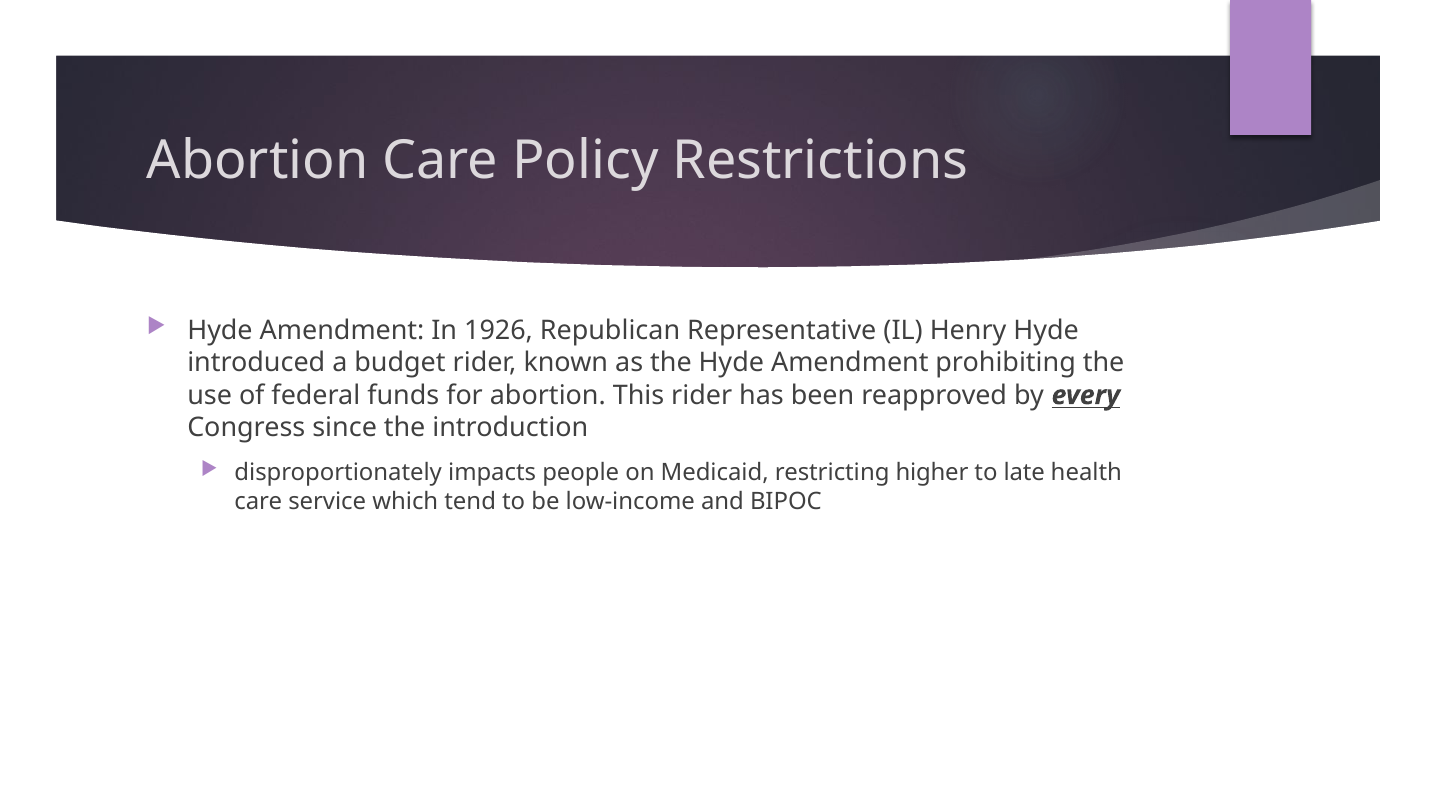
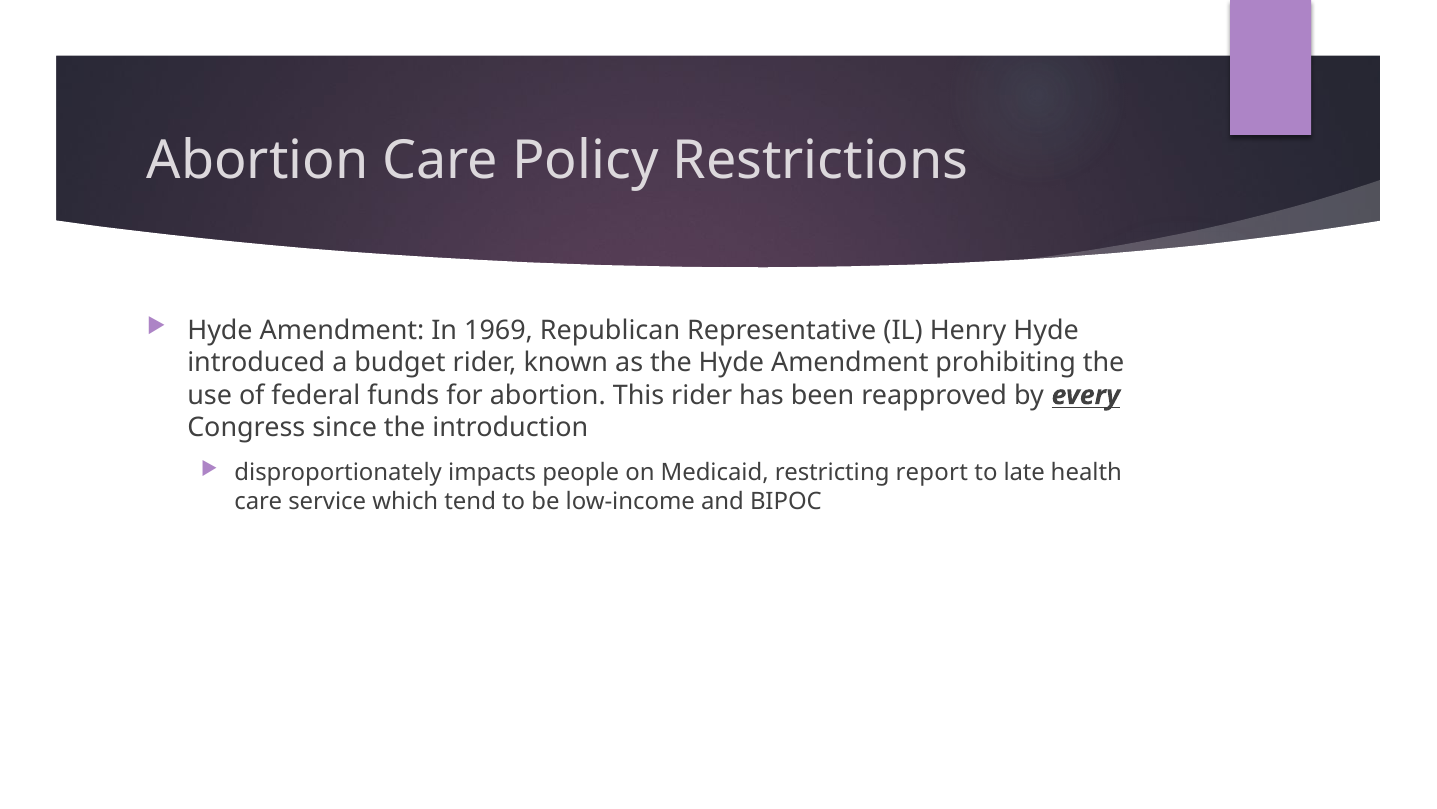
1926: 1926 -> 1969
higher: higher -> report
